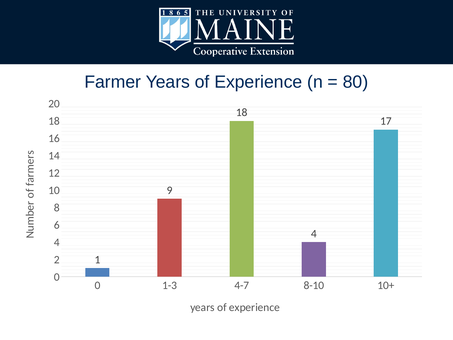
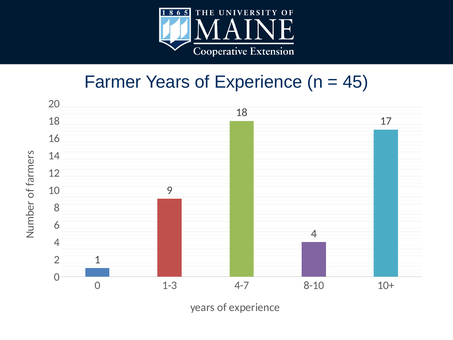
80: 80 -> 45
